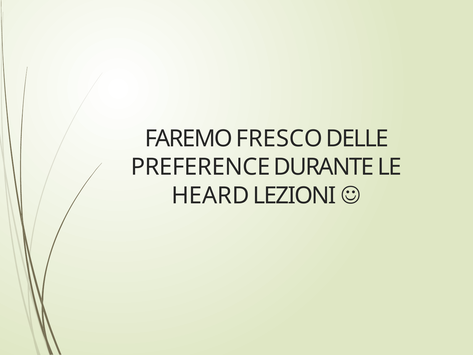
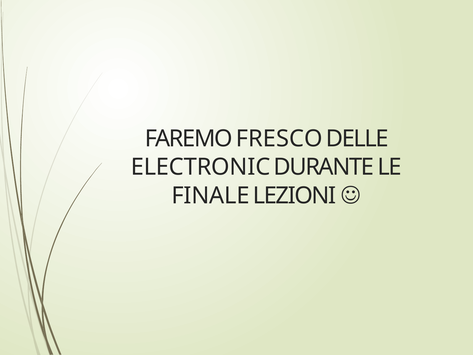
PREFERENCE: PREFERENCE -> ELECTRONIC
HEARD: HEARD -> FINALE
